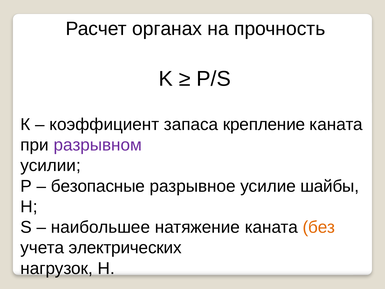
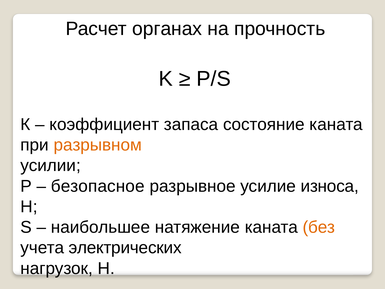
крепление: крепление -> состояние
разрывном colour: purple -> orange
безопасные: безопасные -> безопасное
шайбы: шайбы -> износа
